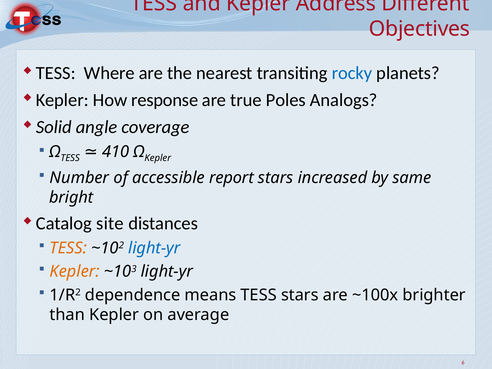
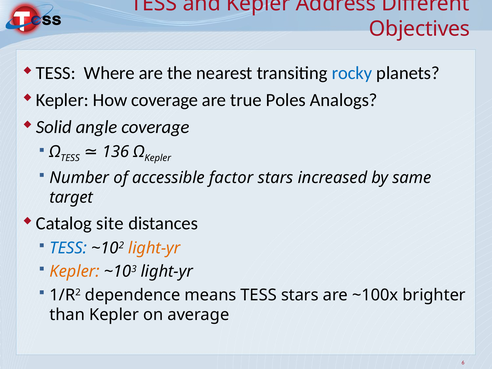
How response: response -> coverage
410: 410 -> 136
report: report -> factor
bright: bright -> target
TESS at (68, 248) colour: orange -> blue
light-yr at (154, 248) colour: blue -> orange
